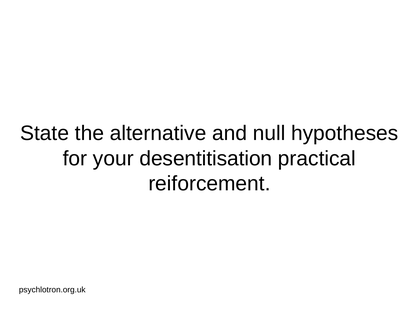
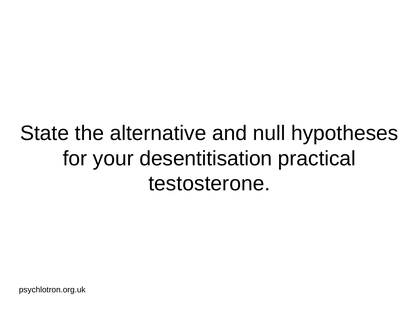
reiforcement: reiforcement -> testosterone
